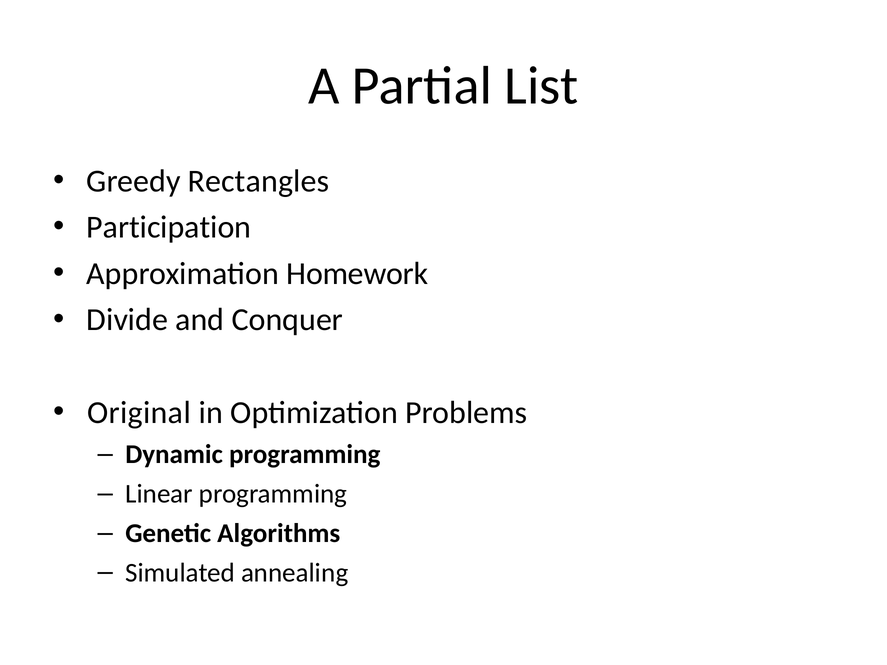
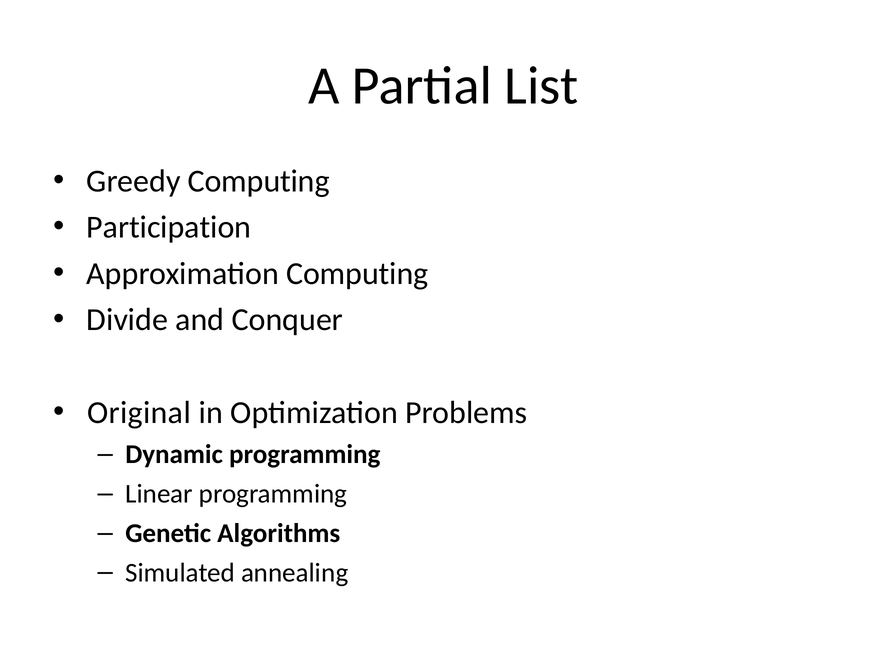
Greedy Rectangles: Rectangles -> Computing
Approximation Homework: Homework -> Computing
